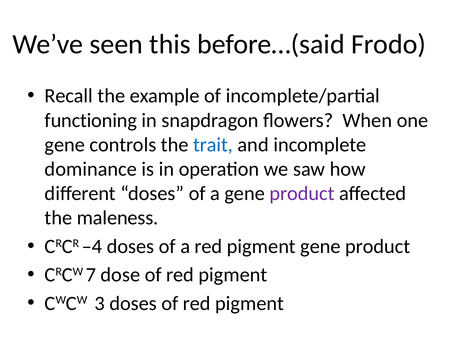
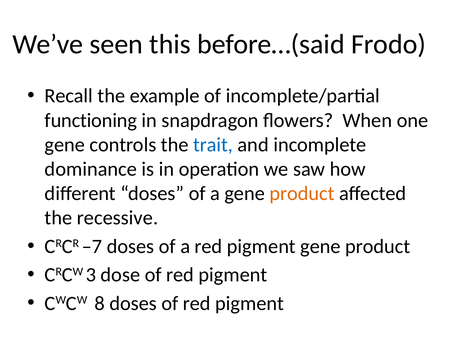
product at (302, 194) colour: purple -> orange
maleness: maleness -> recessive
–4: –4 -> –7
7: 7 -> 3
3: 3 -> 8
